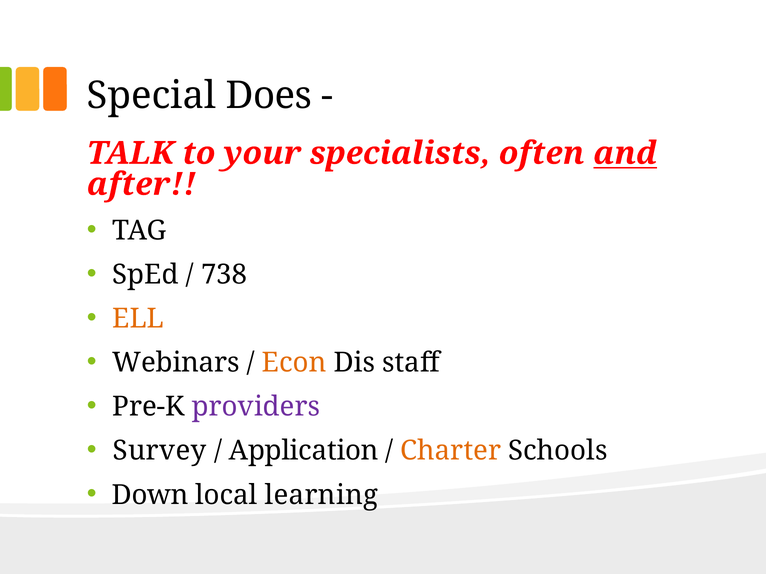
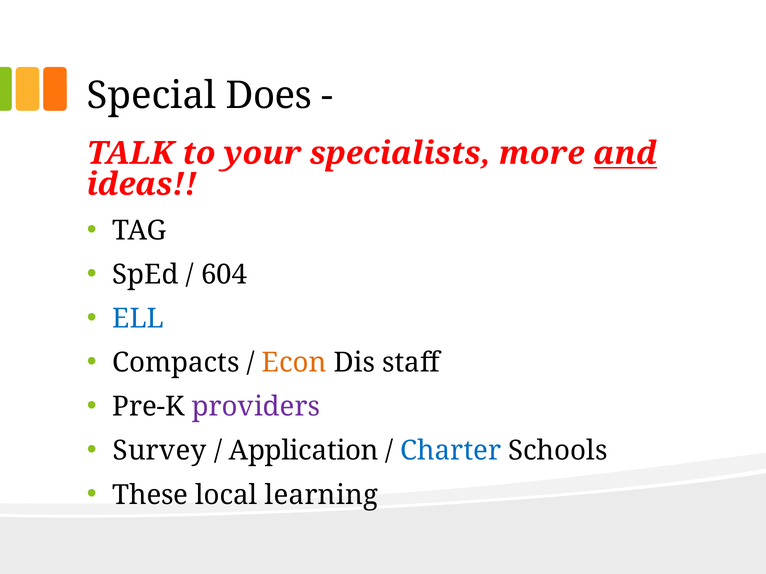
often: often -> more
after: after -> ideas
738: 738 -> 604
ELL colour: orange -> blue
Webinars: Webinars -> Compacts
Charter colour: orange -> blue
Down: Down -> These
